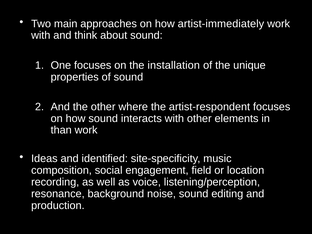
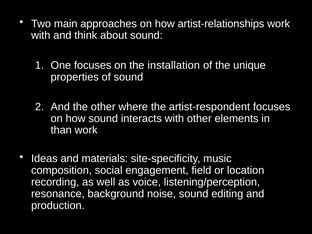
artist-immediately: artist-immediately -> artist-relationships
identified: identified -> materials
